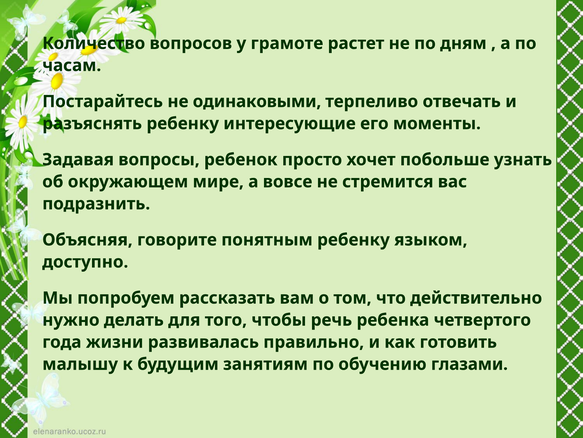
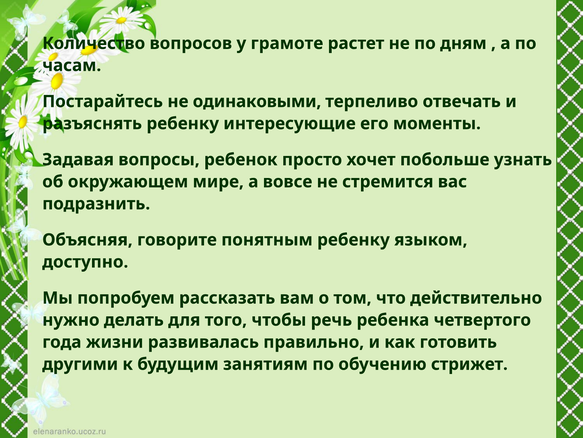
малышу: малышу -> другими
глазами: глазами -> стрижет
